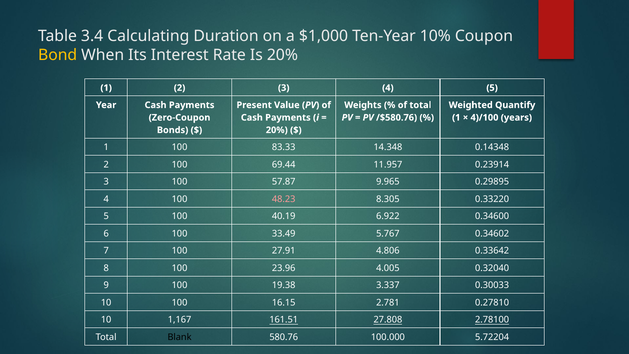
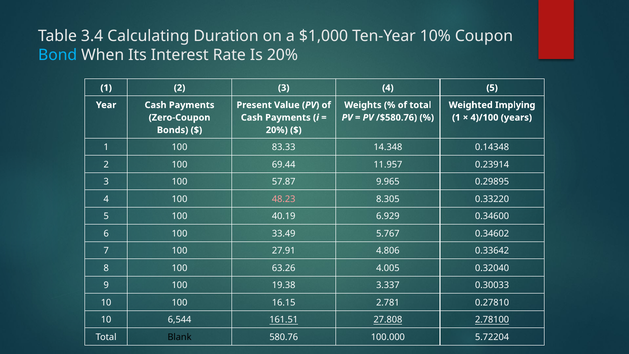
Bond colour: yellow -> light blue
Quantify: Quantify -> Implying
6.922: 6.922 -> 6.929
23.96: 23.96 -> 63.26
1,167: 1,167 -> 6,544
